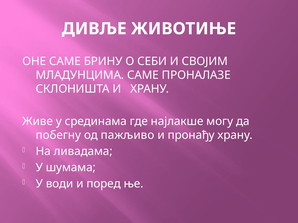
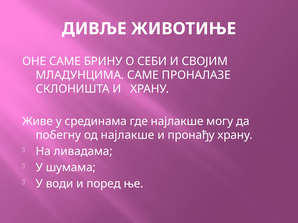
од пажљиво: пажљиво -> најлакше
